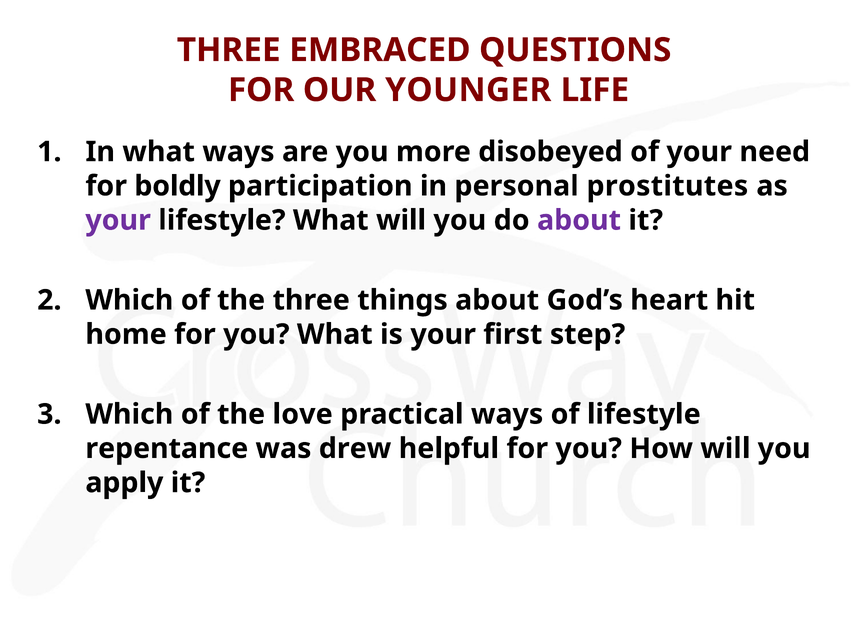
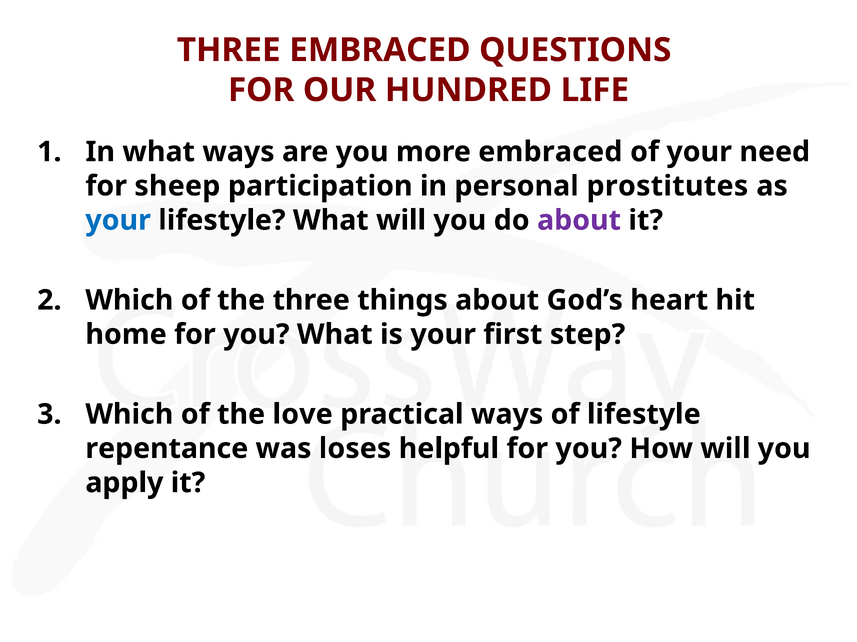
YOUNGER: YOUNGER -> HUNDRED
more disobeyed: disobeyed -> embraced
boldly: boldly -> sheep
your at (118, 221) colour: purple -> blue
drew: drew -> loses
